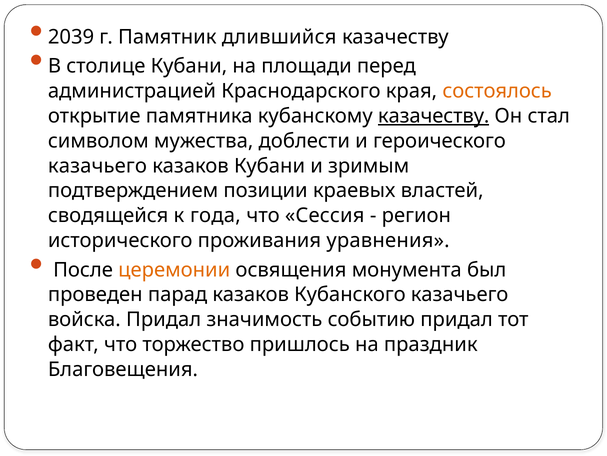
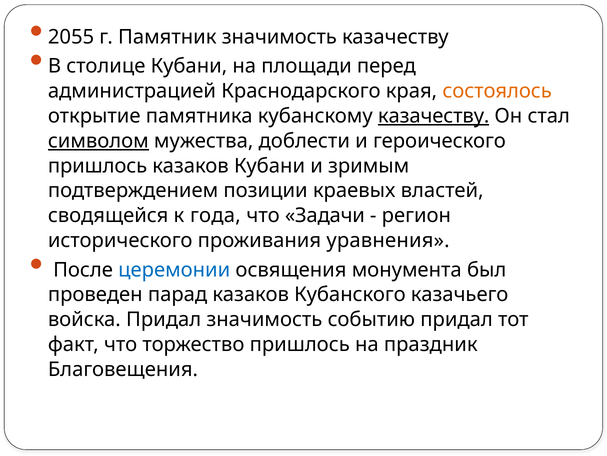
2039: 2039 -> 2055
Памятник длившийся: длившийся -> значимость
символом underline: none -> present
казачьего at (97, 166): казачьего -> пришлось
Сессия: Сессия -> Задачи
церемонии colour: orange -> blue
